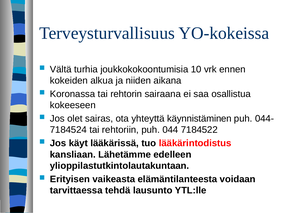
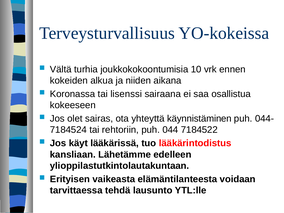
rehtorin: rehtorin -> lisenssi
